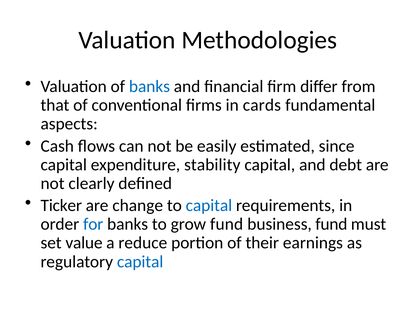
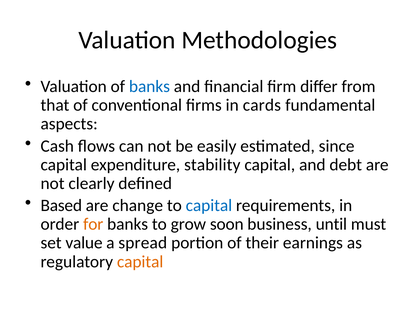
Ticker: Ticker -> Based
for colour: blue -> orange
grow fund: fund -> soon
business fund: fund -> until
reduce: reduce -> spread
capital at (140, 262) colour: blue -> orange
